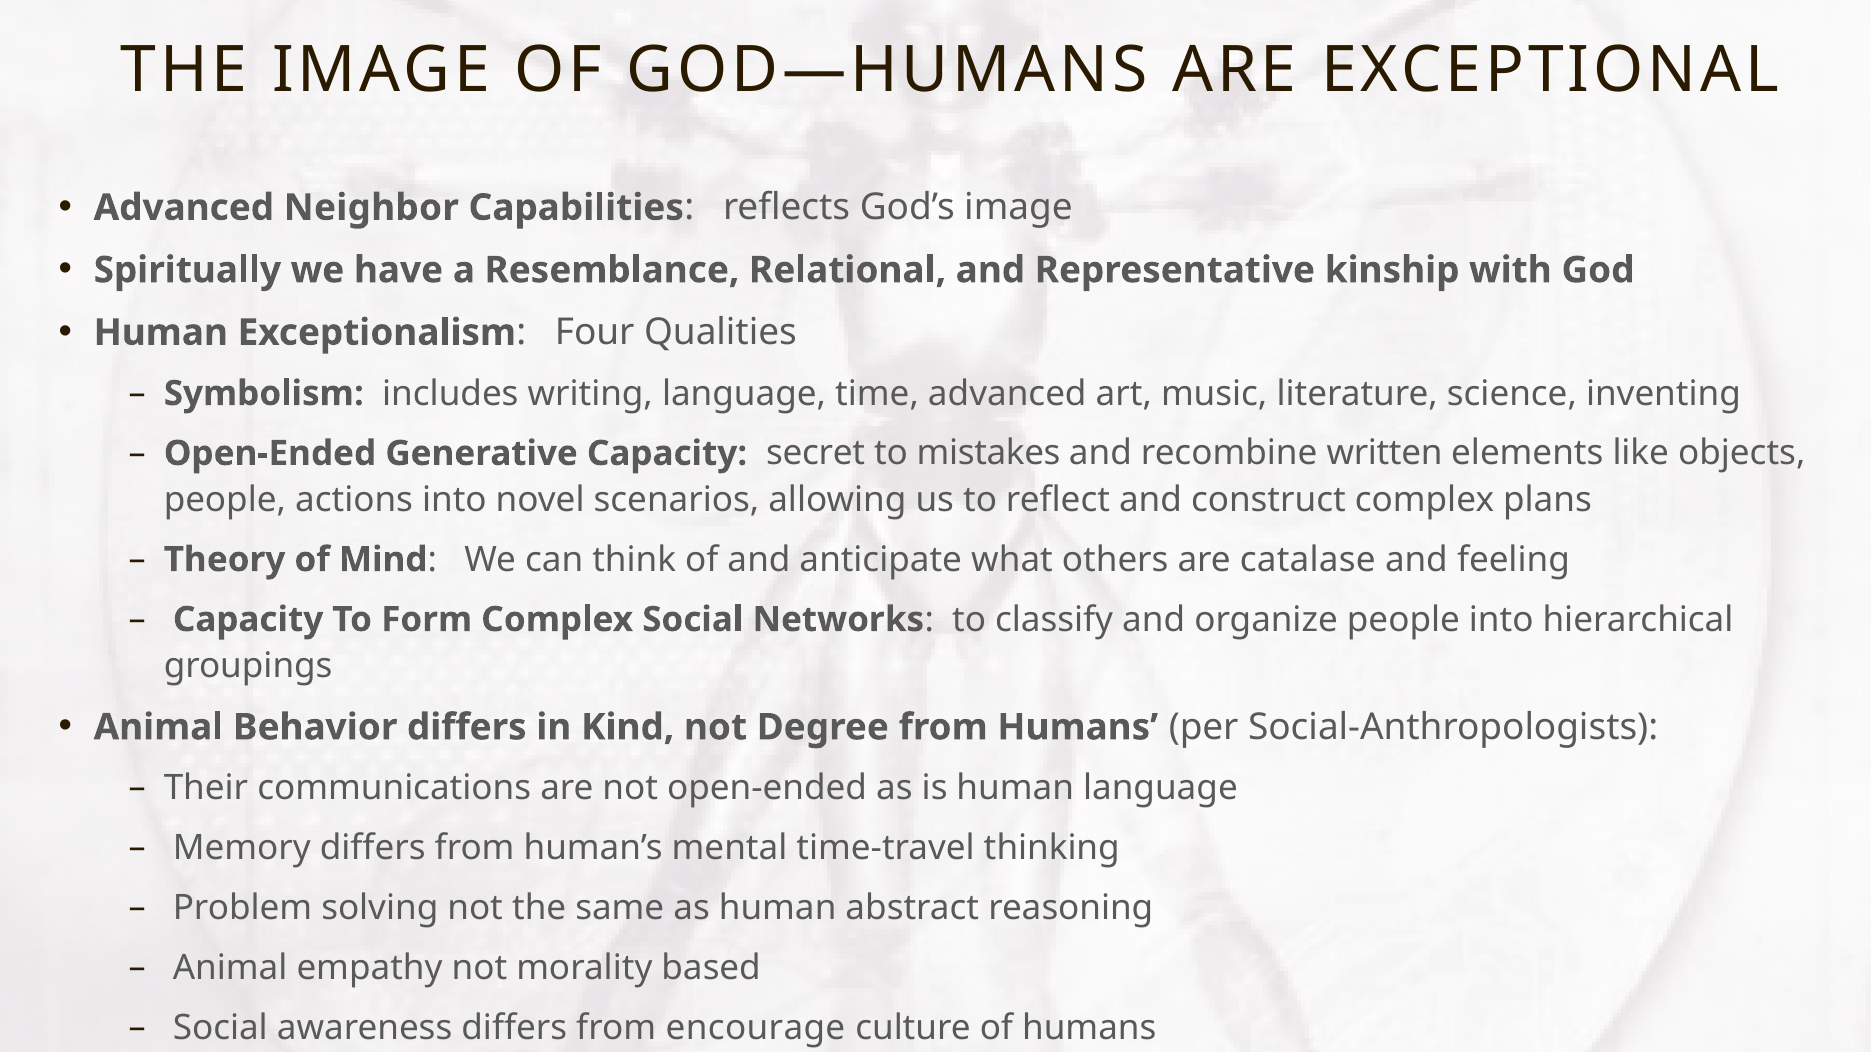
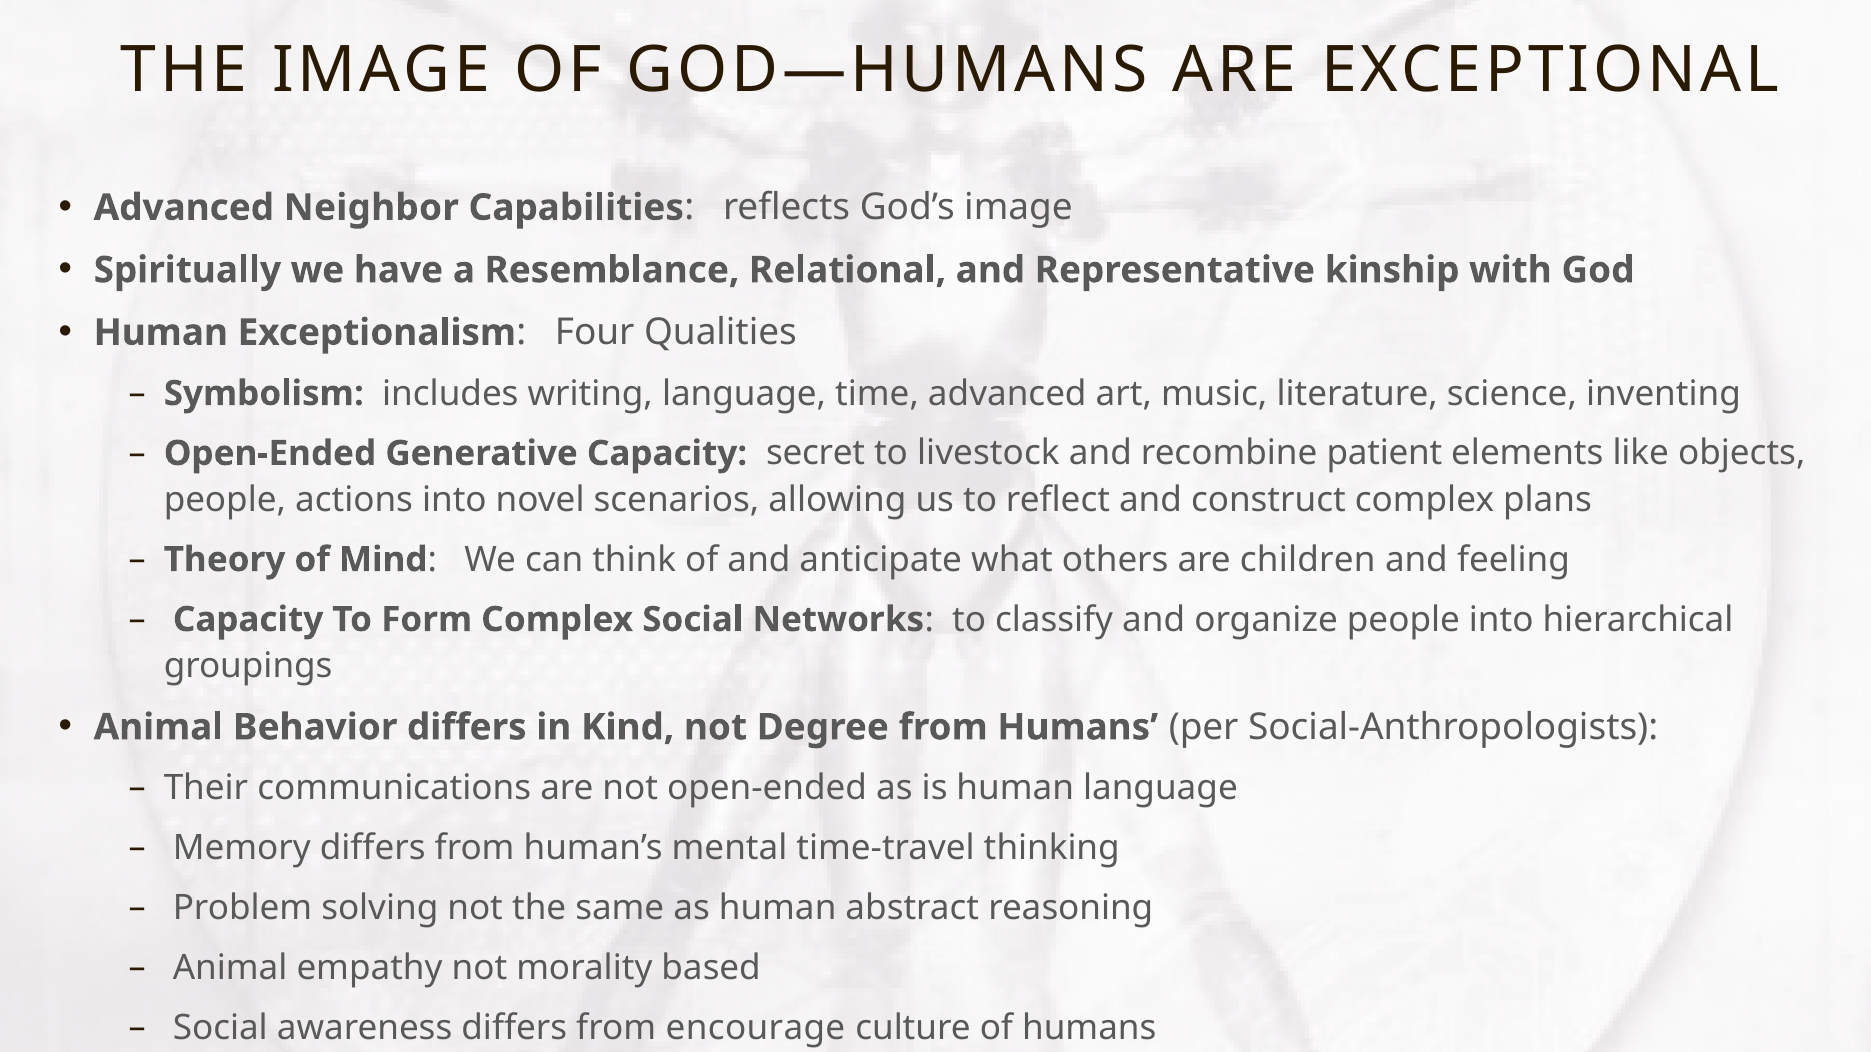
mistakes: mistakes -> livestock
written: written -> patient
catalase: catalase -> children
